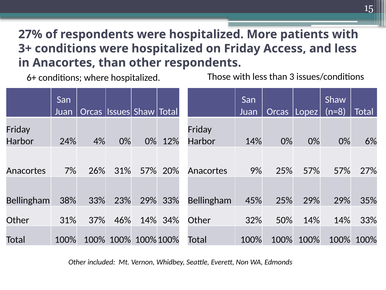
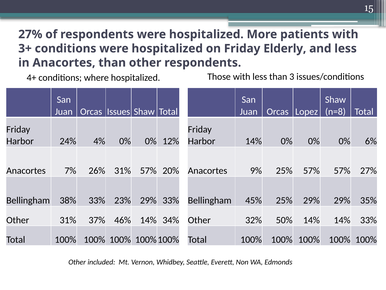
Access: Access -> Elderly
6+: 6+ -> 4+
